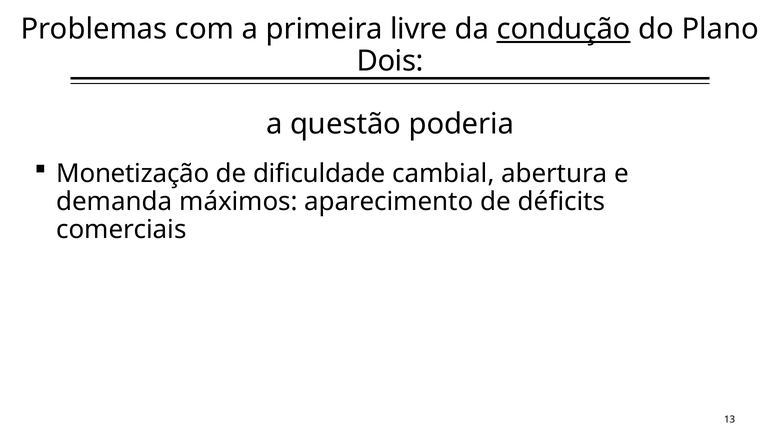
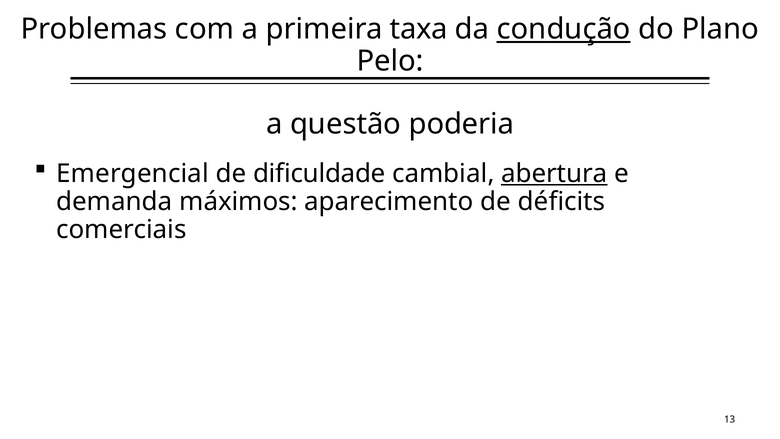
livre: livre -> taxa
Dois: Dois -> Pelo
Monetização: Monetização -> Emergencial
abertura underline: none -> present
